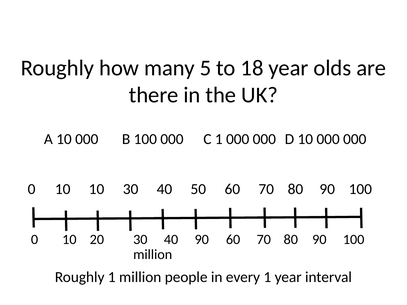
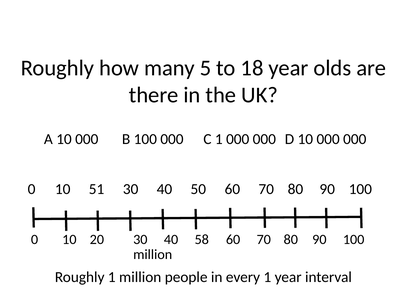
10 10: 10 -> 51
40 90: 90 -> 58
